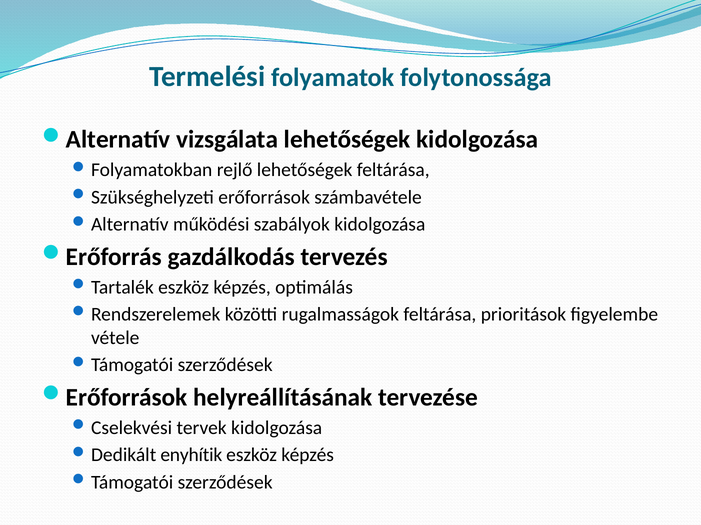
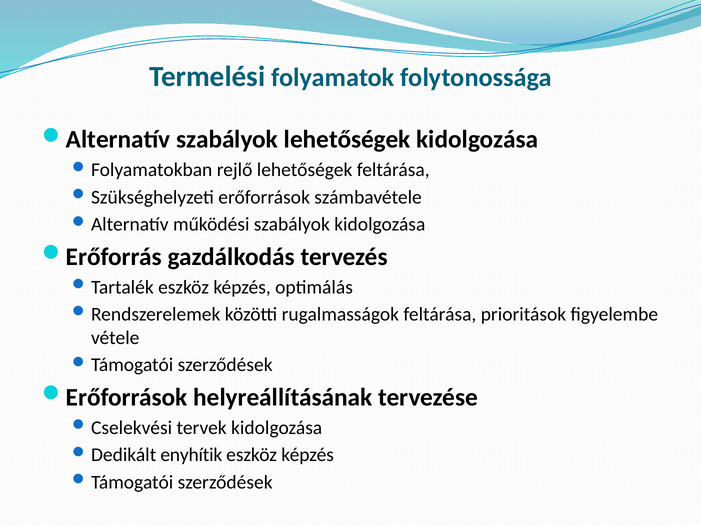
Alternatív vizsgálata: vizsgálata -> szabályok
